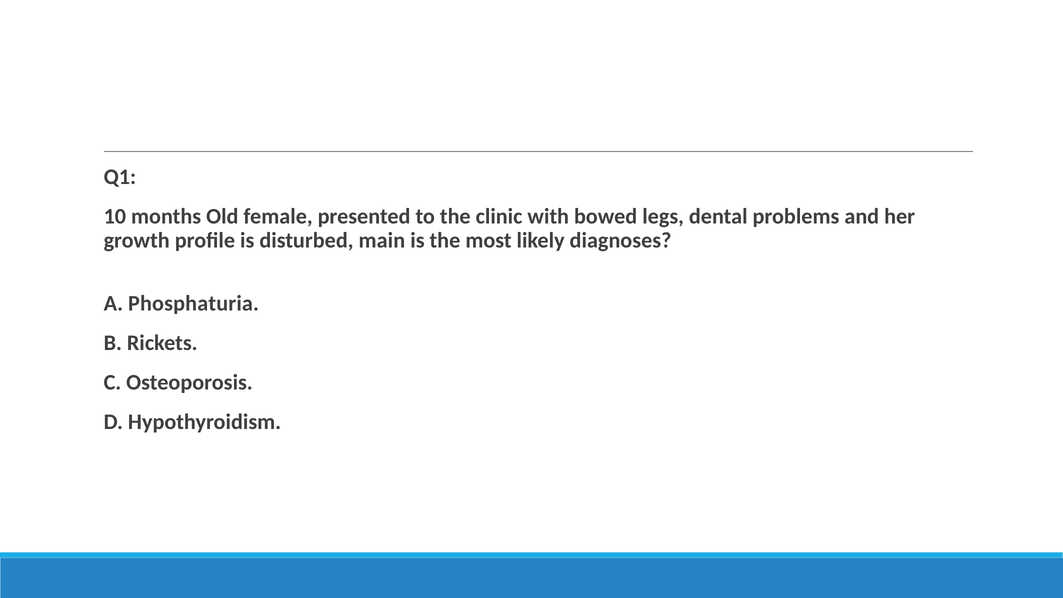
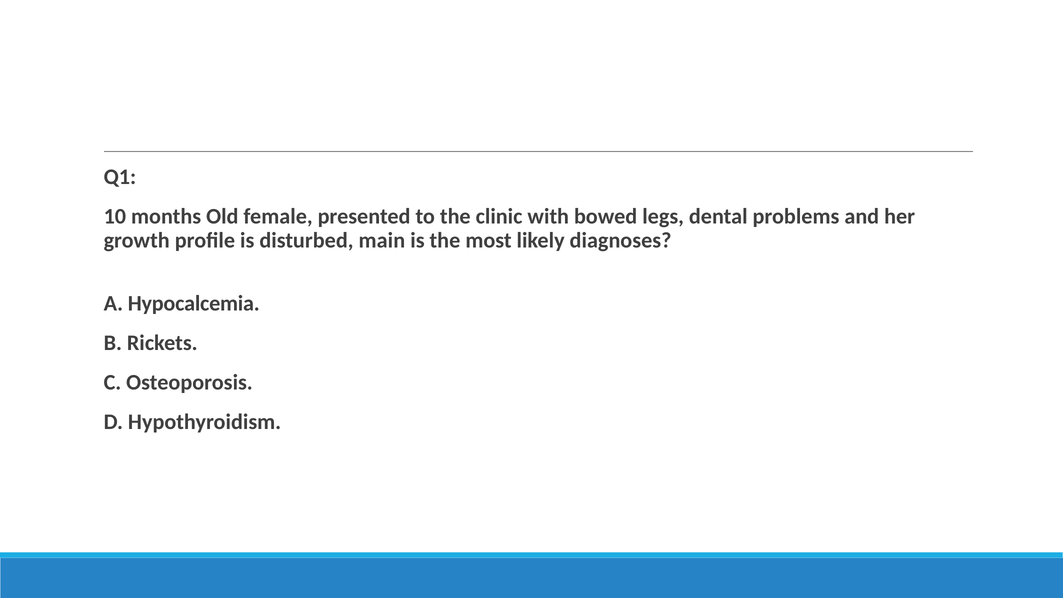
Phosphaturia: Phosphaturia -> Hypocalcemia
